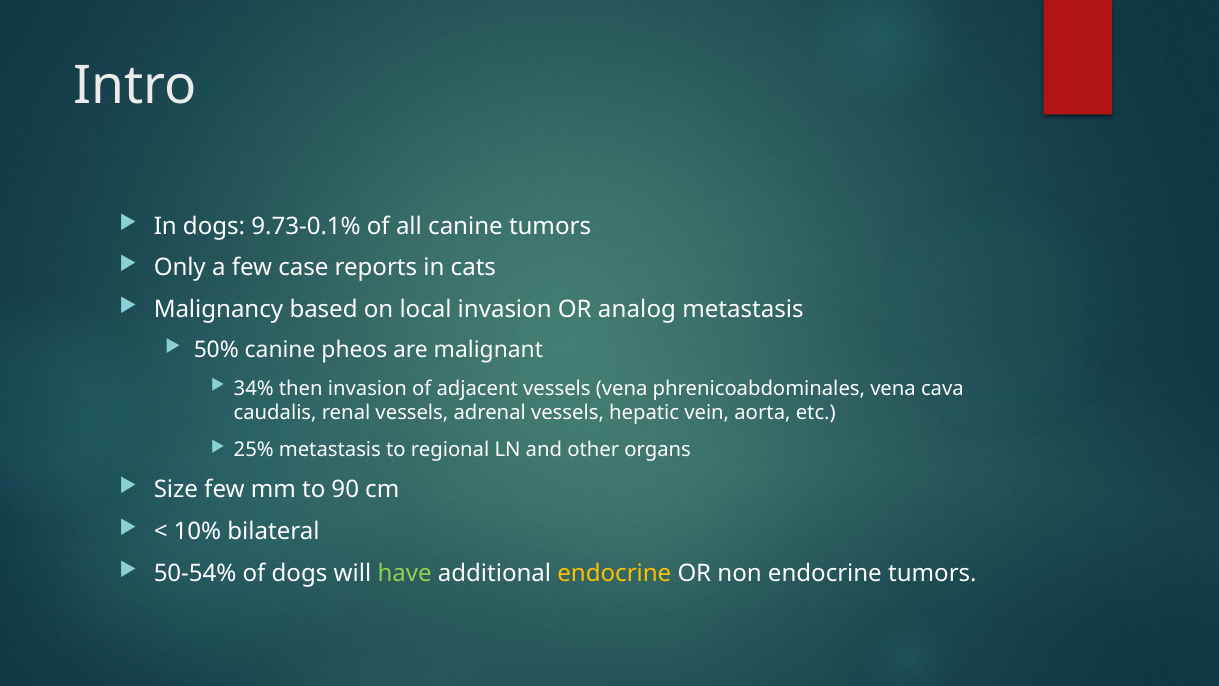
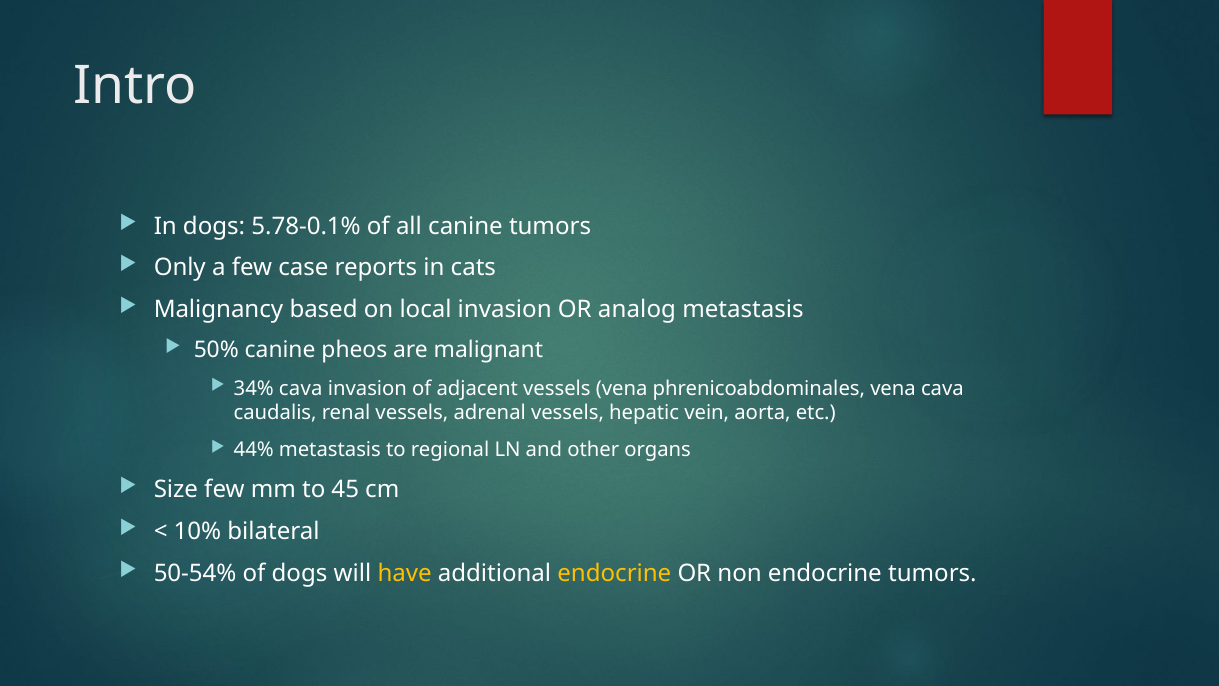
9.73-0.1%: 9.73-0.1% -> 5.78-0.1%
34% then: then -> cava
25%: 25% -> 44%
90: 90 -> 45
have colour: light green -> yellow
